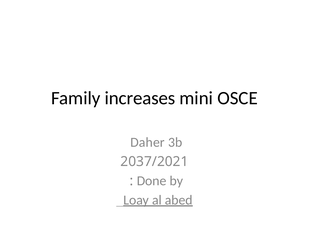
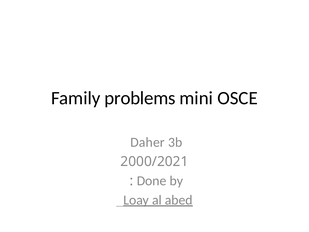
increases: increases -> problems
2037/2021: 2037/2021 -> 2000/2021
